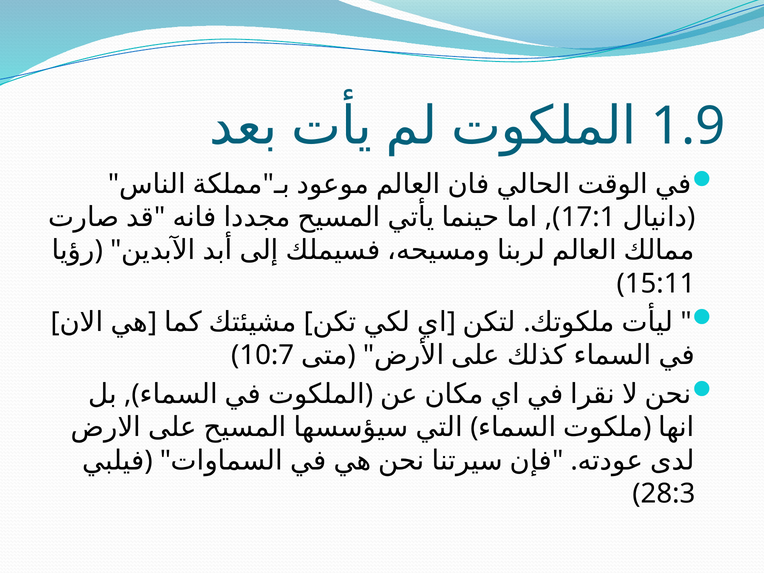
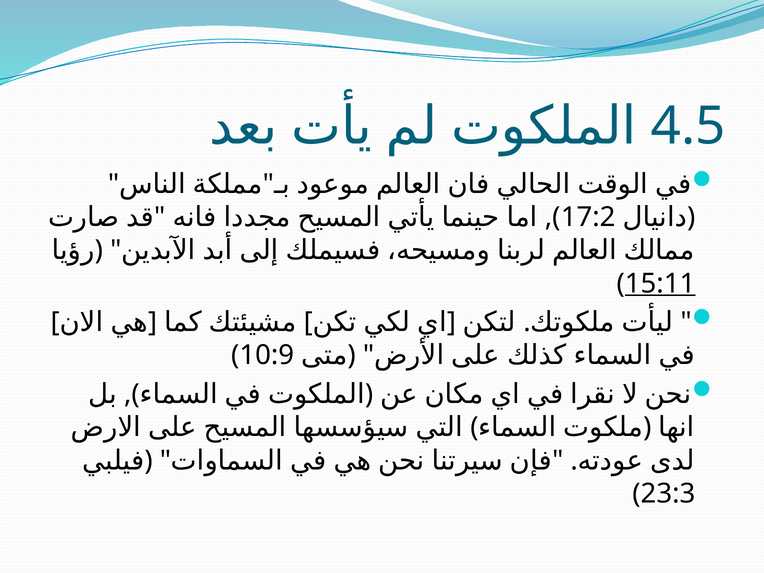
1.9: 1.9 -> 4.5
17:1: 17:1 -> 17:2
15:11 underline: none -> present
10:7: 10:7 -> 10:9
28:3: 28:3 -> 23:3
